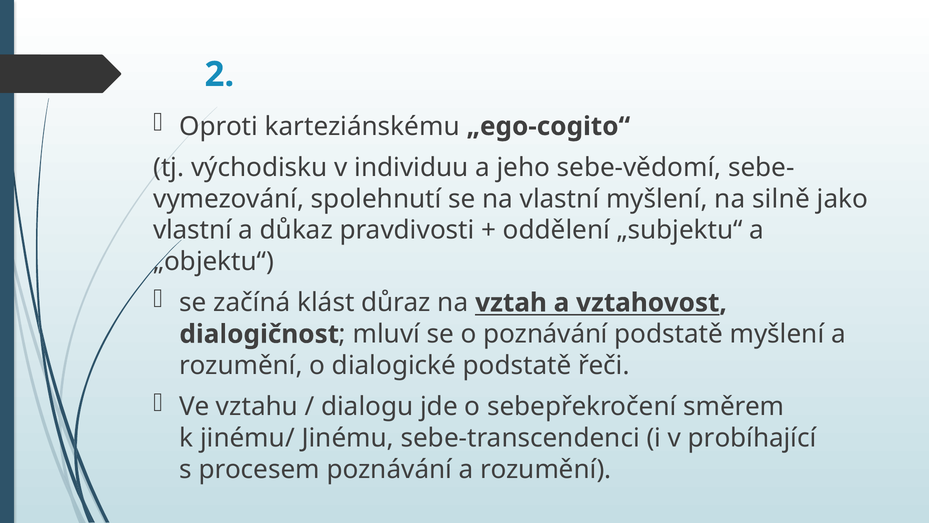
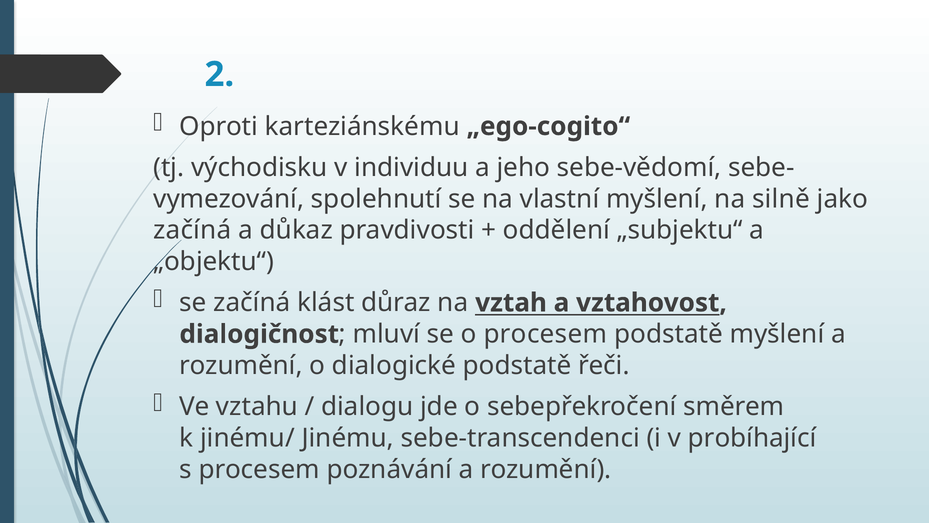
vlastní at (193, 230): vlastní -> začíná
o poznávání: poznávání -> procesem
